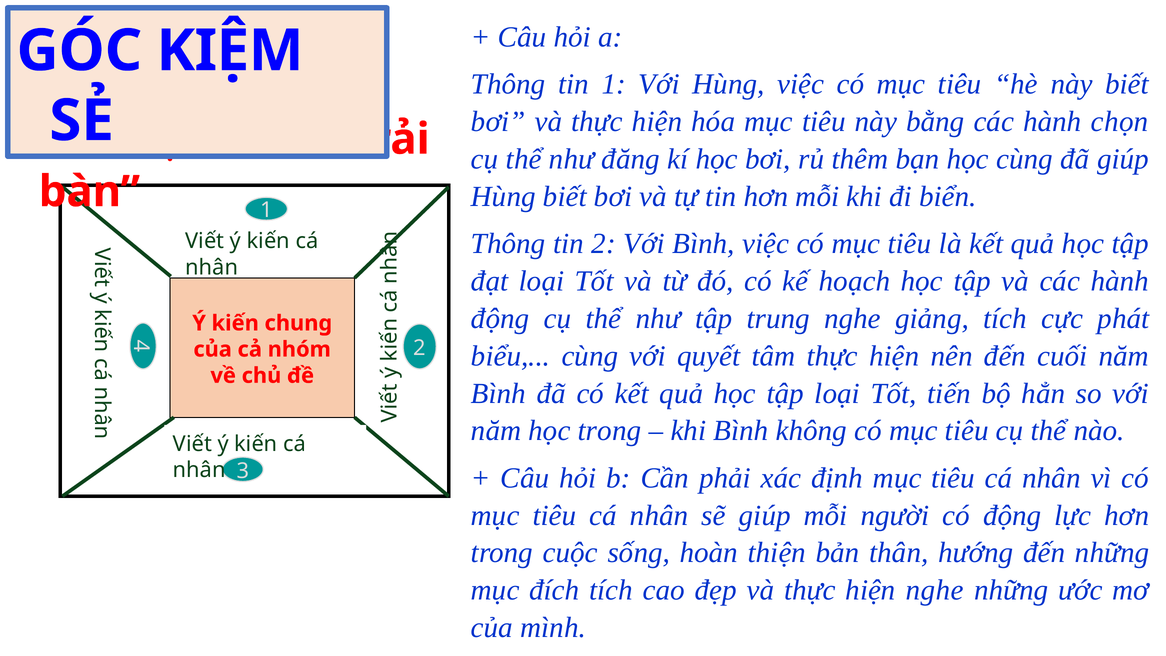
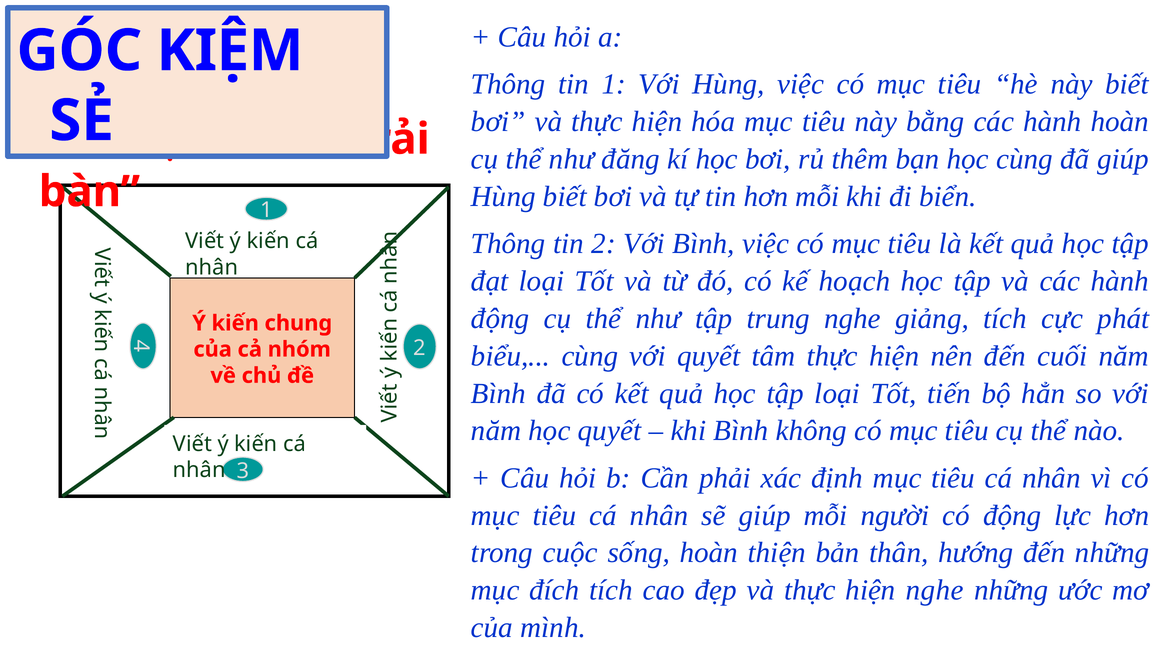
hành chọn: chọn -> hoàn
học trong: trong -> quyết
